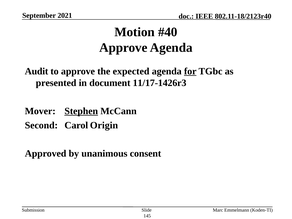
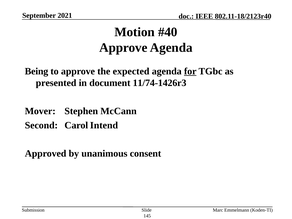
Audit: Audit -> Being
11/17-1426r3: 11/17-1426r3 -> 11/74-1426r3
Stephen underline: present -> none
Origin: Origin -> Intend
